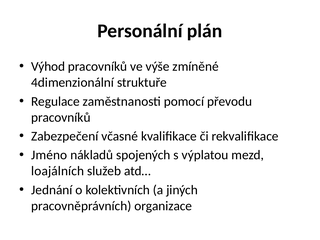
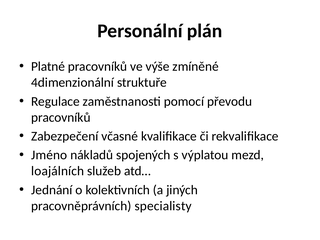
Výhod: Výhod -> Platné
organizace: organizace -> specialisty
